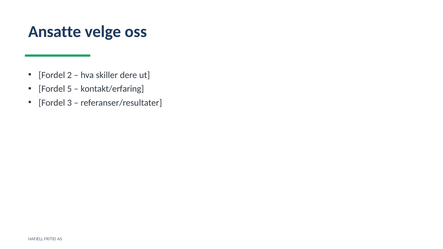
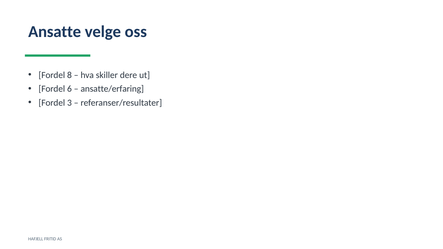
2: 2 -> 8
5: 5 -> 6
kontakt/erfaring: kontakt/erfaring -> ansatte/erfaring
